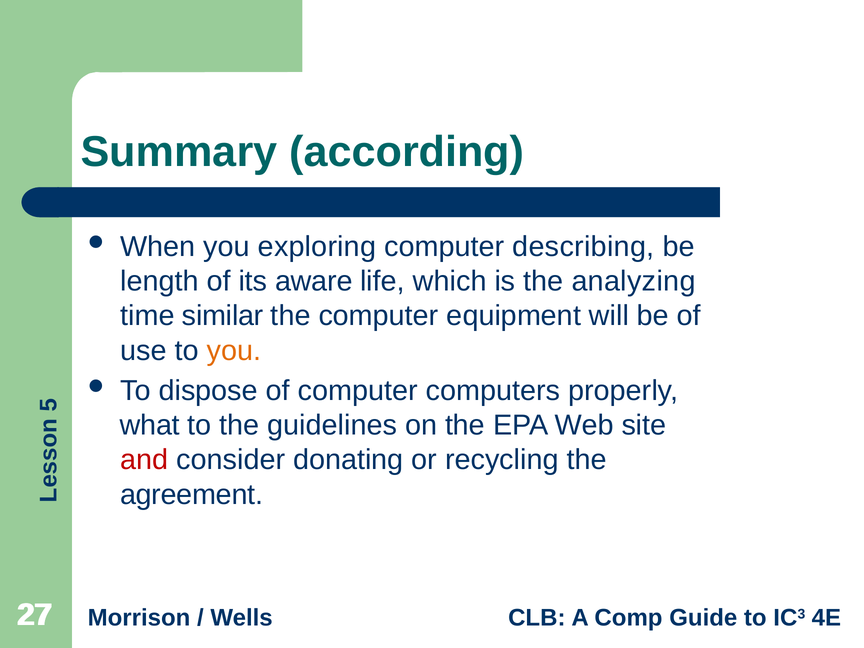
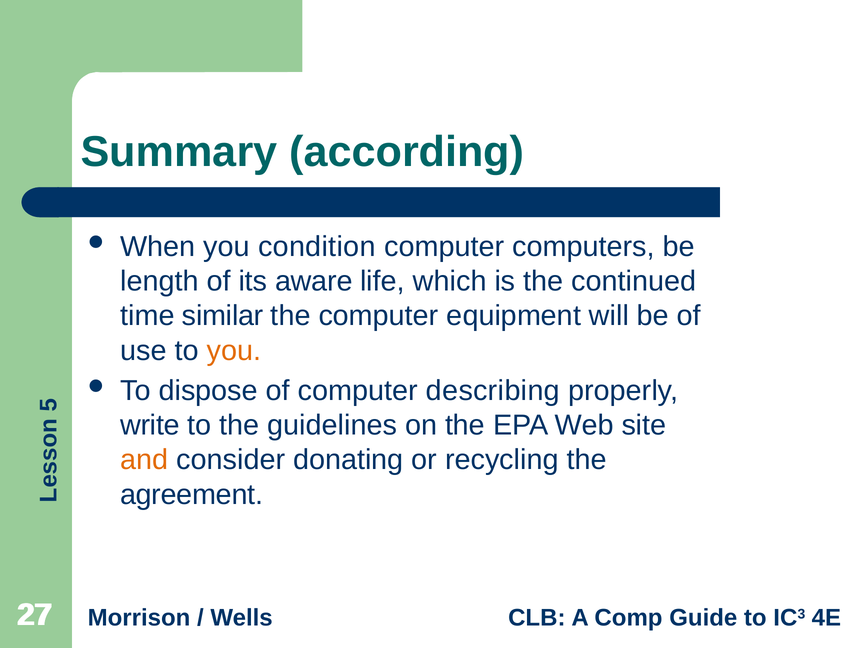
exploring: exploring -> condition
describing: describing -> computers
analyzing: analyzing -> continued
computers: computers -> describing
what: what -> write
and colour: red -> orange
